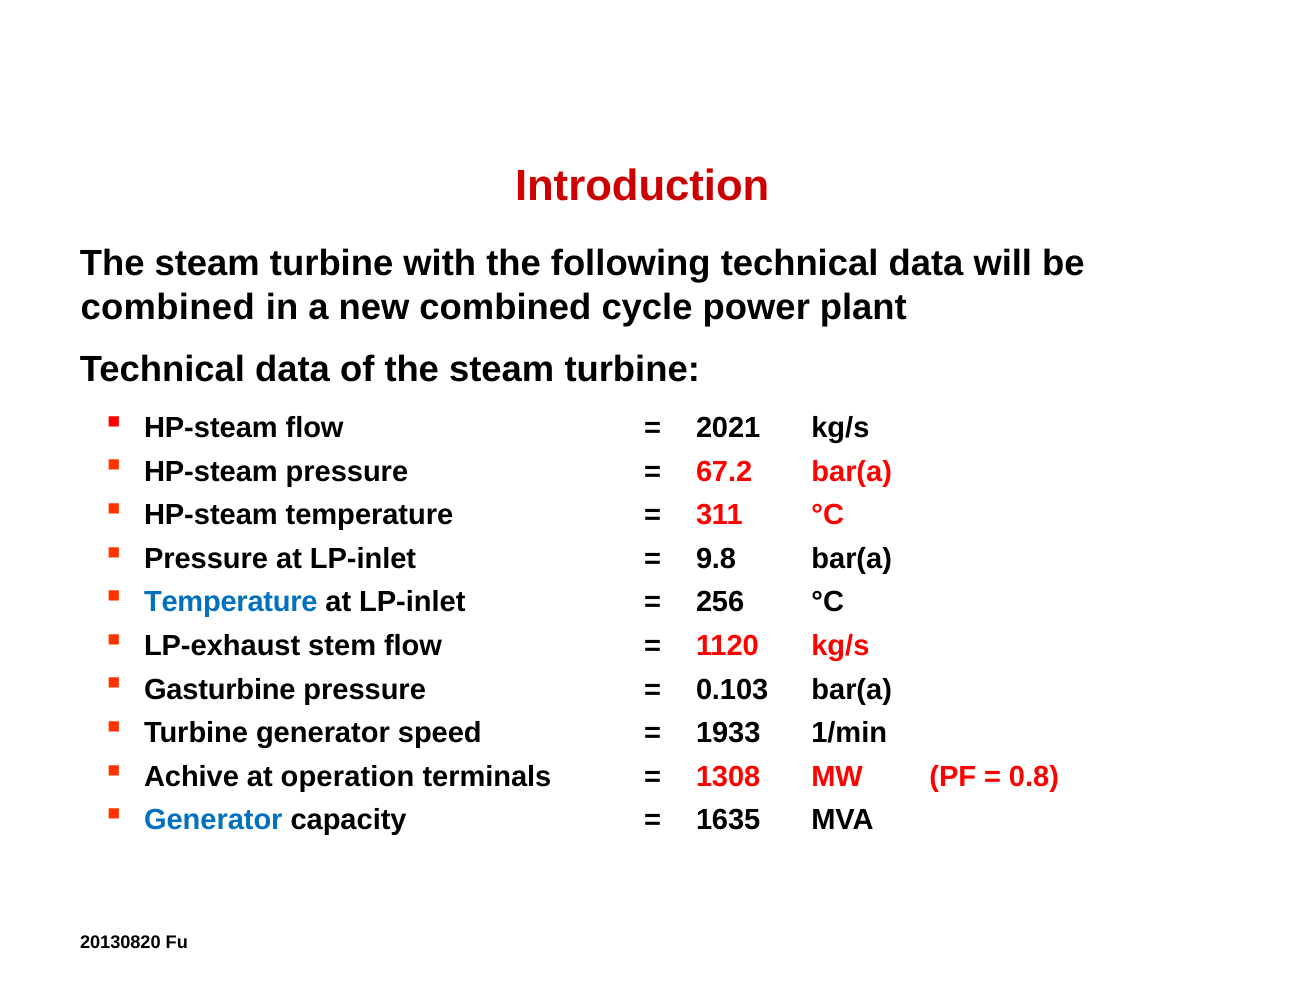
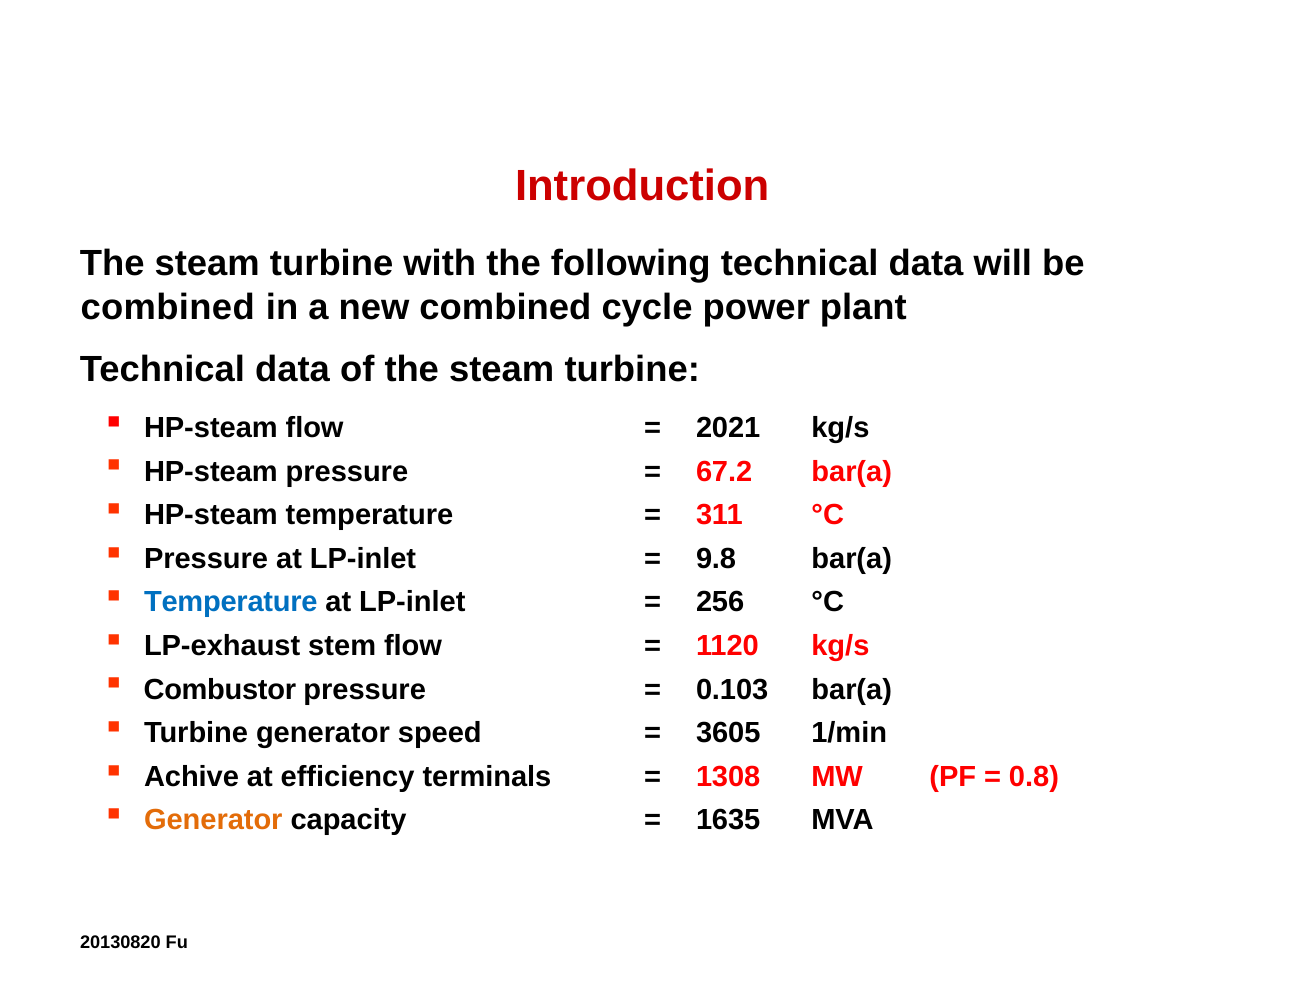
Gasturbine: Gasturbine -> Combustor
1933: 1933 -> 3605
operation: operation -> efficiency
Generator at (213, 820) colour: blue -> orange
